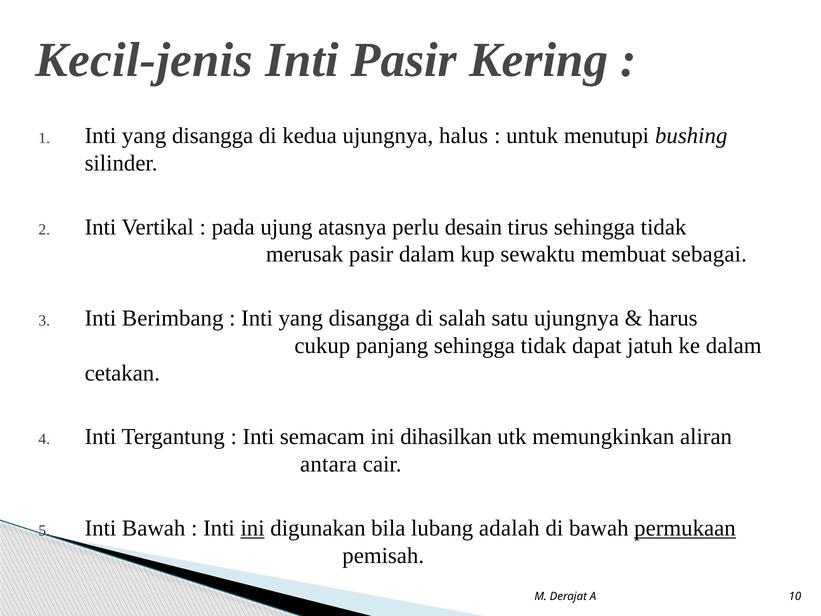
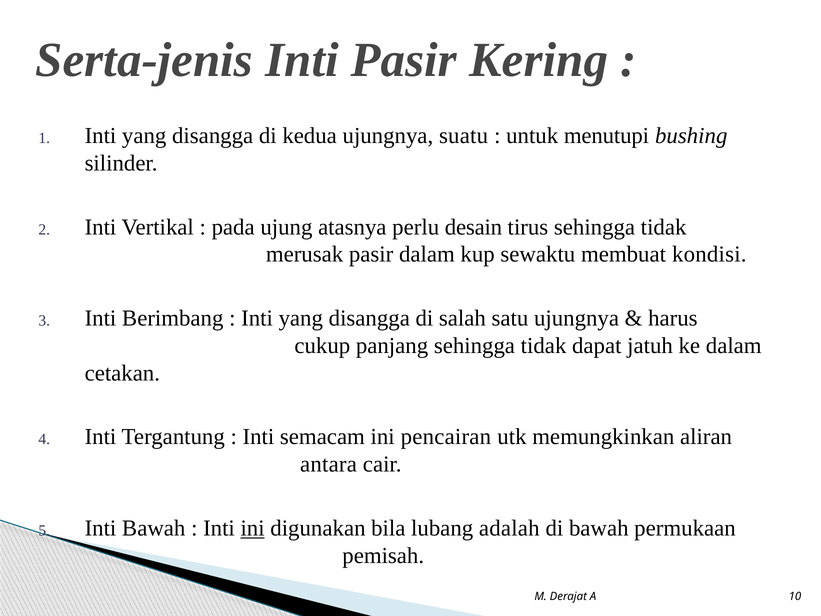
Kecil-jenis: Kecil-jenis -> Serta-jenis
halus: halus -> suatu
sebagai: sebagai -> kondisi
dihasilkan: dihasilkan -> pencairan
permukaan underline: present -> none
